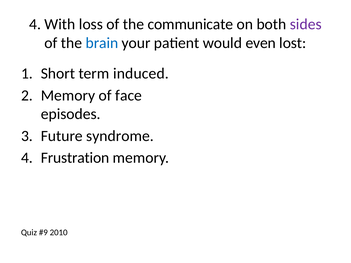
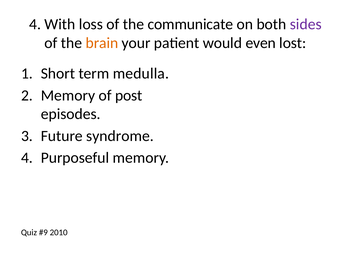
brain colour: blue -> orange
induced: induced -> medulla
face: face -> post
Frustration: Frustration -> Purposeful
